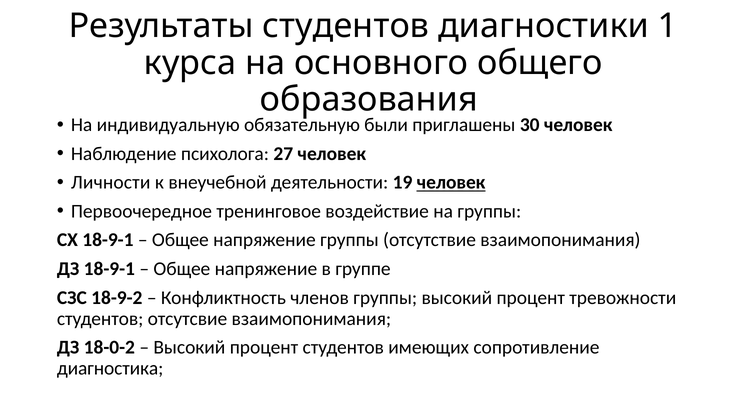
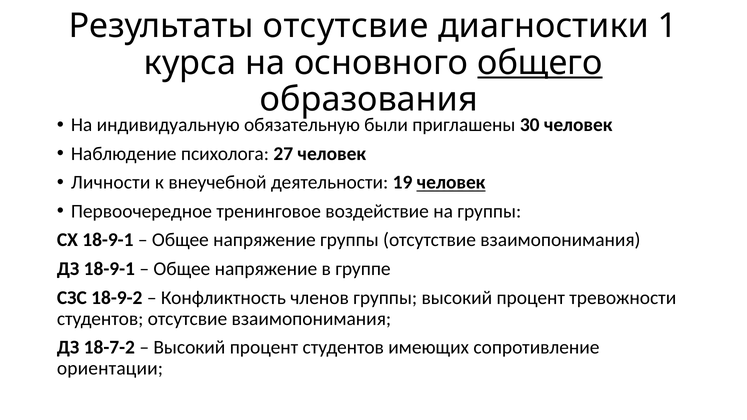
Результаты студентов: студентов -> отсутсвие
общего underline: none -> present
18-0-2: 18-0-2 -> 18-7-2
диагностика: диагностика -> ориентации
